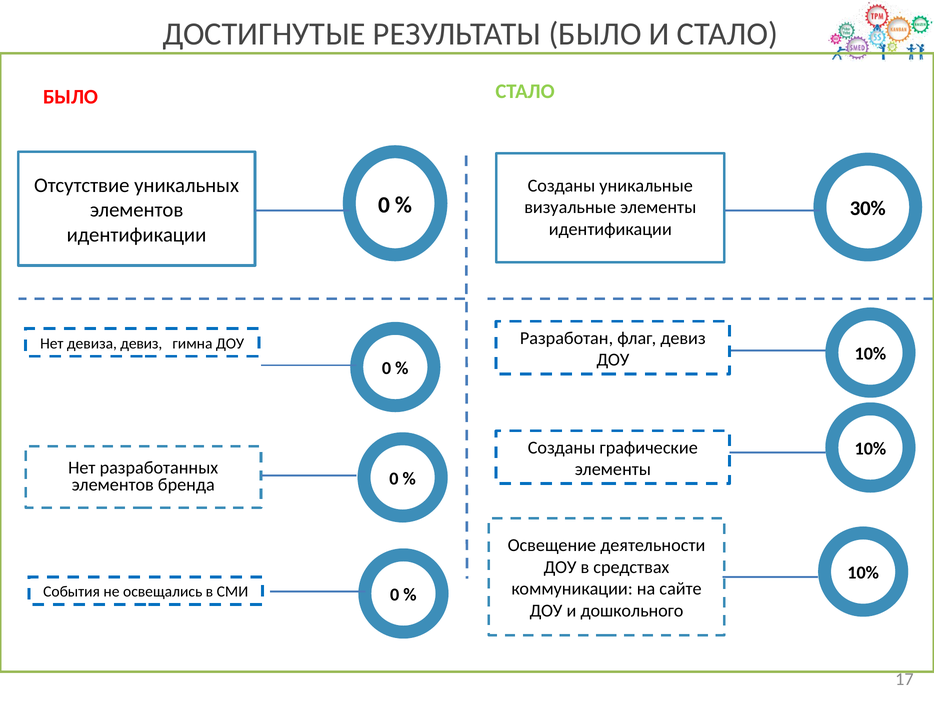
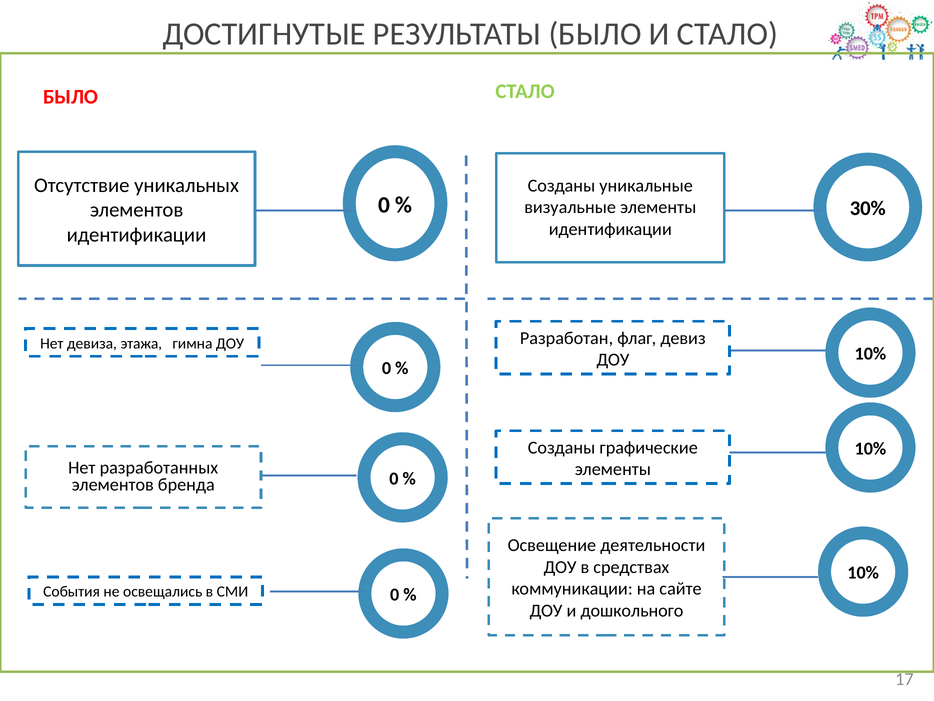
девиза девиз: девиз -> этажа
